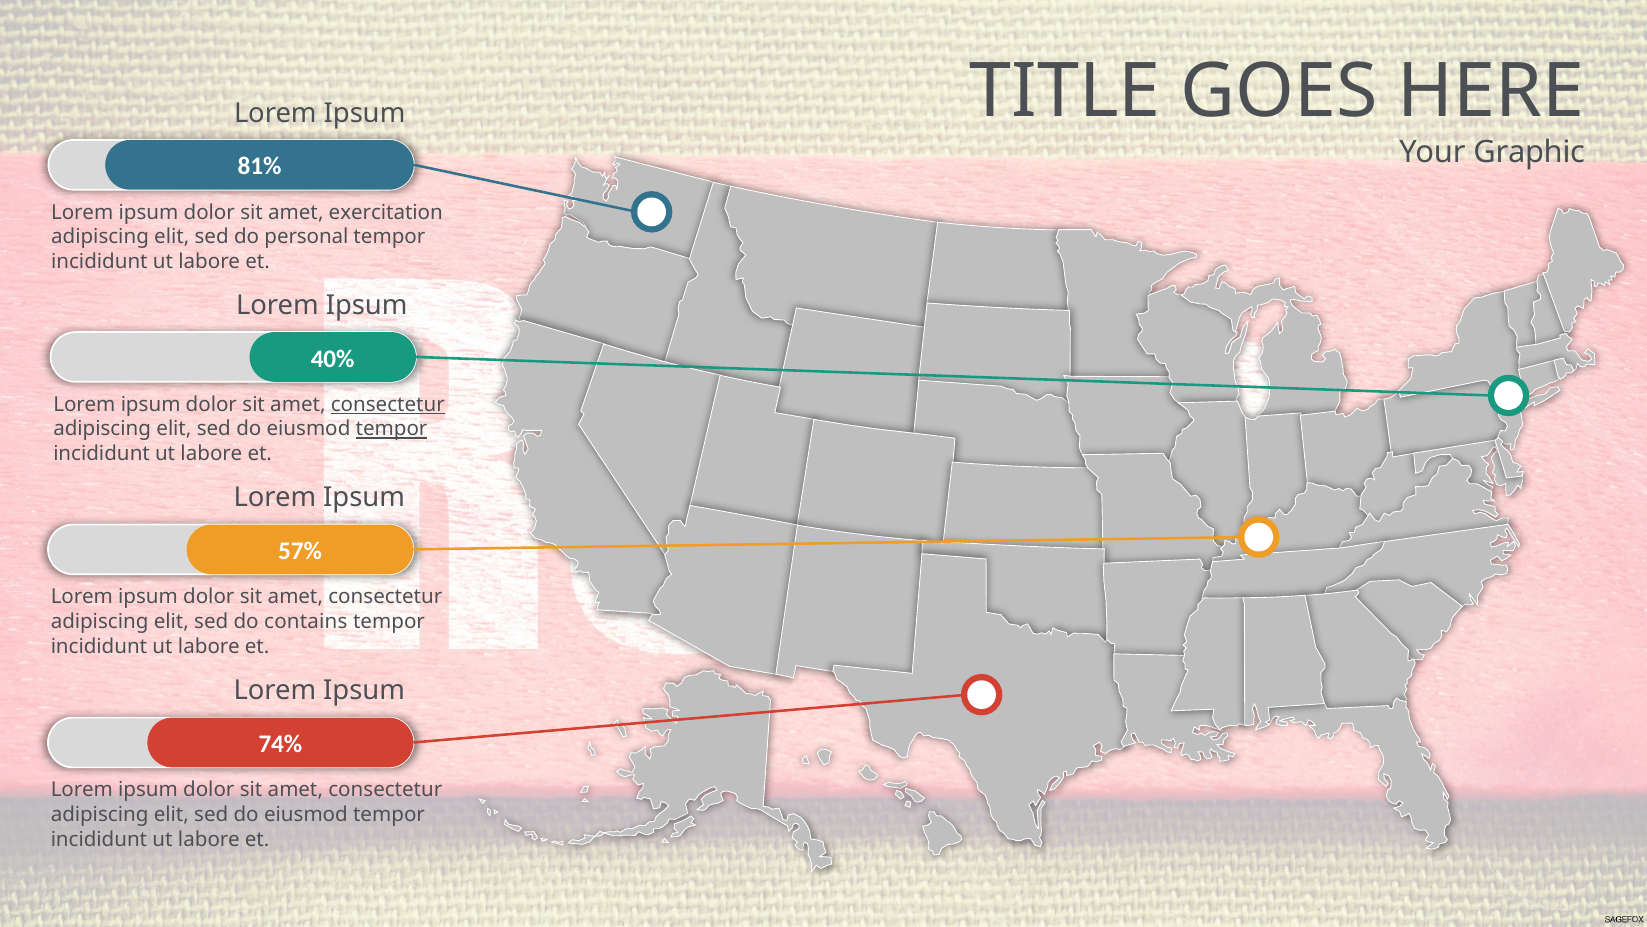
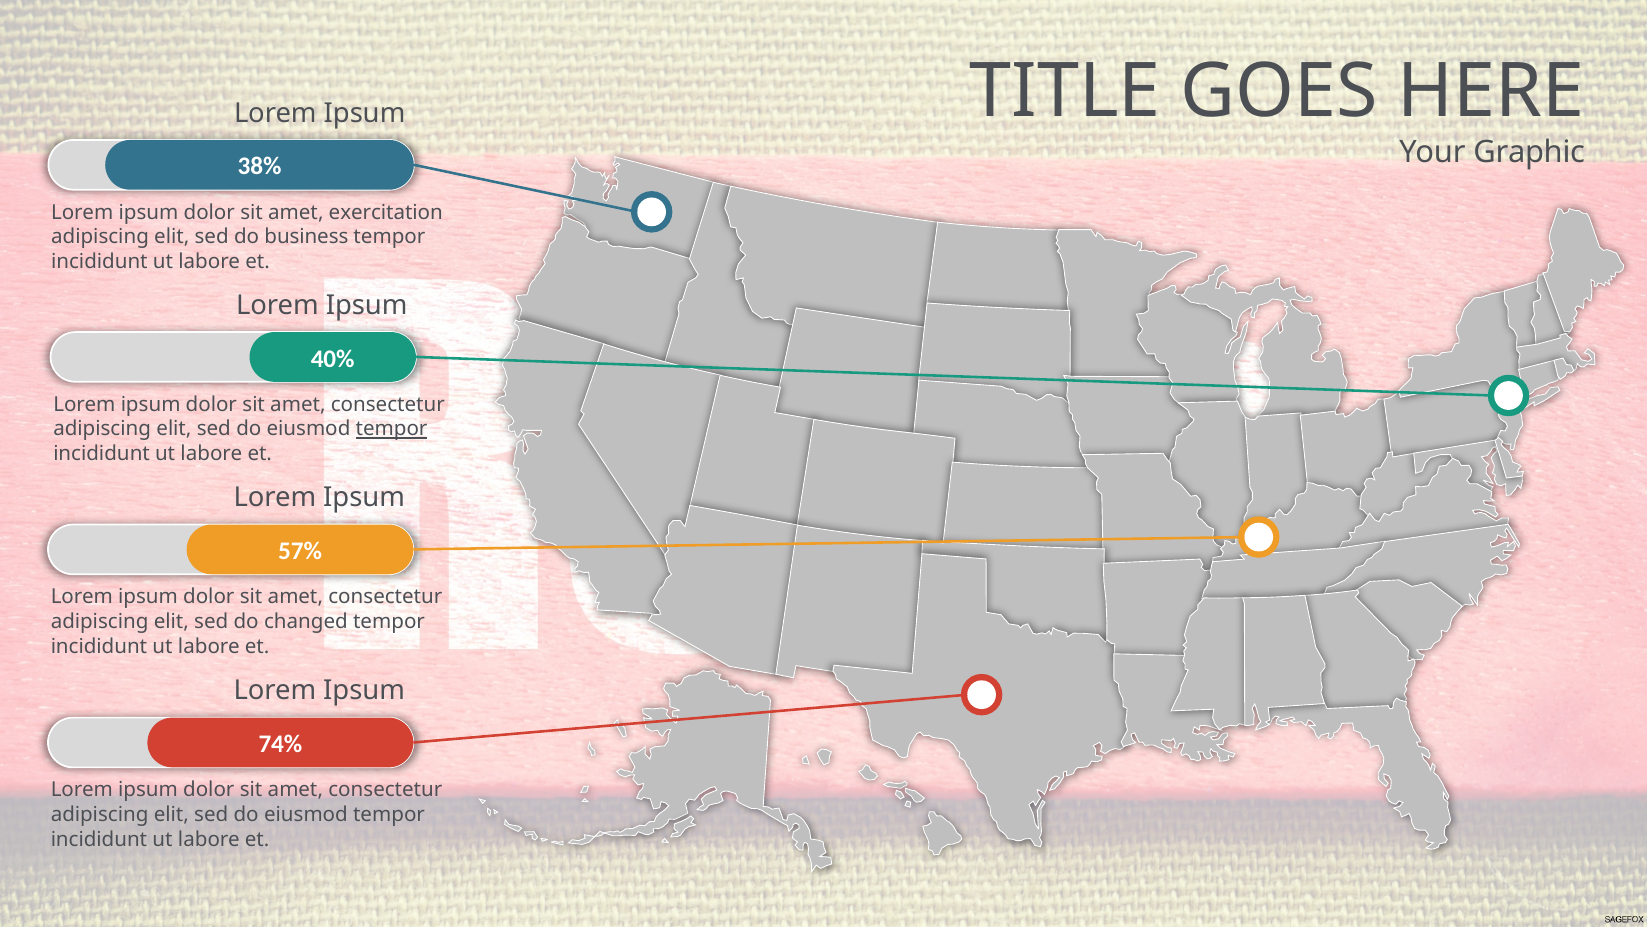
81%: 81% -> 38%
personal: personal -> business
consectetur at (388, 404) underline: present -> none
contains: contains -> changed
